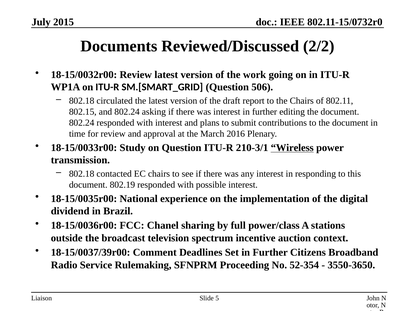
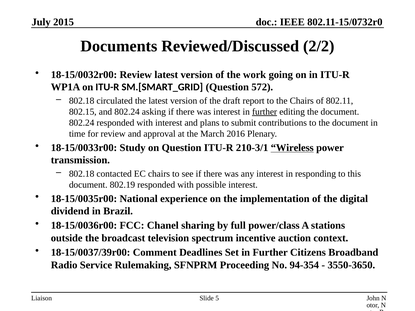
506: 506 -> 572
further at (265, 112) underline: none -> present
52-354: 52-354 -> 94-354
